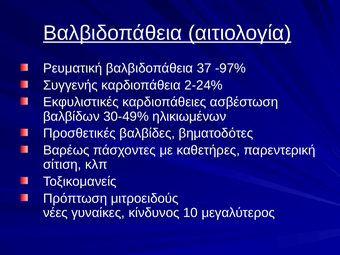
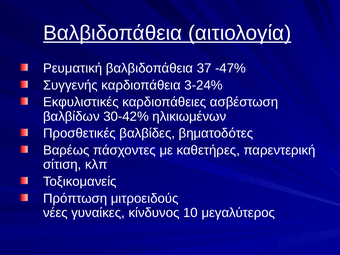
-97%: -97% -> -47%
2-24%: 2-24% -> 3-24%
30-49%: 30-49% -> 30-42%
